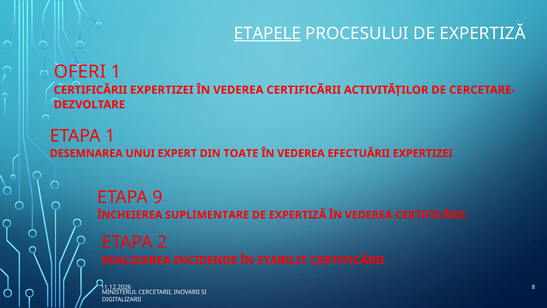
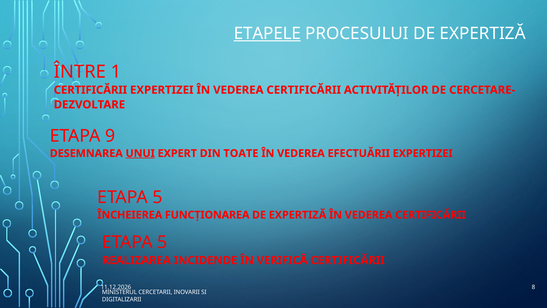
OFERI: OFERI -> ÎNTRE
ETAPA 1: 1 -> 9
UNUI underline: none -> present
9 at (158, 197): 9 -> 5
SUPLIMENTARE: SUPLIMENTARE -> FUNCȚIONAREA
2 at (162, 242): 2 -> 5
STABILIT: STABILIT -> VERIFICĂ
